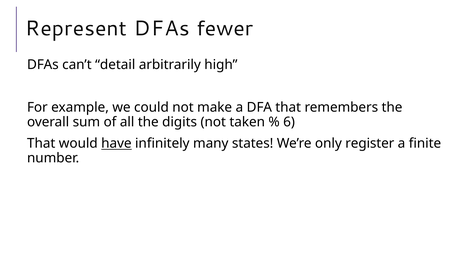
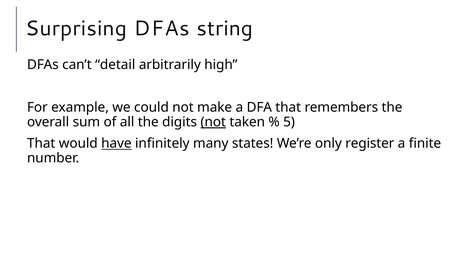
Represent: Represent -> Surprising
fewer: fewer -> string
not at (213, 122) underline: none -> present
6: 6 -> 5
